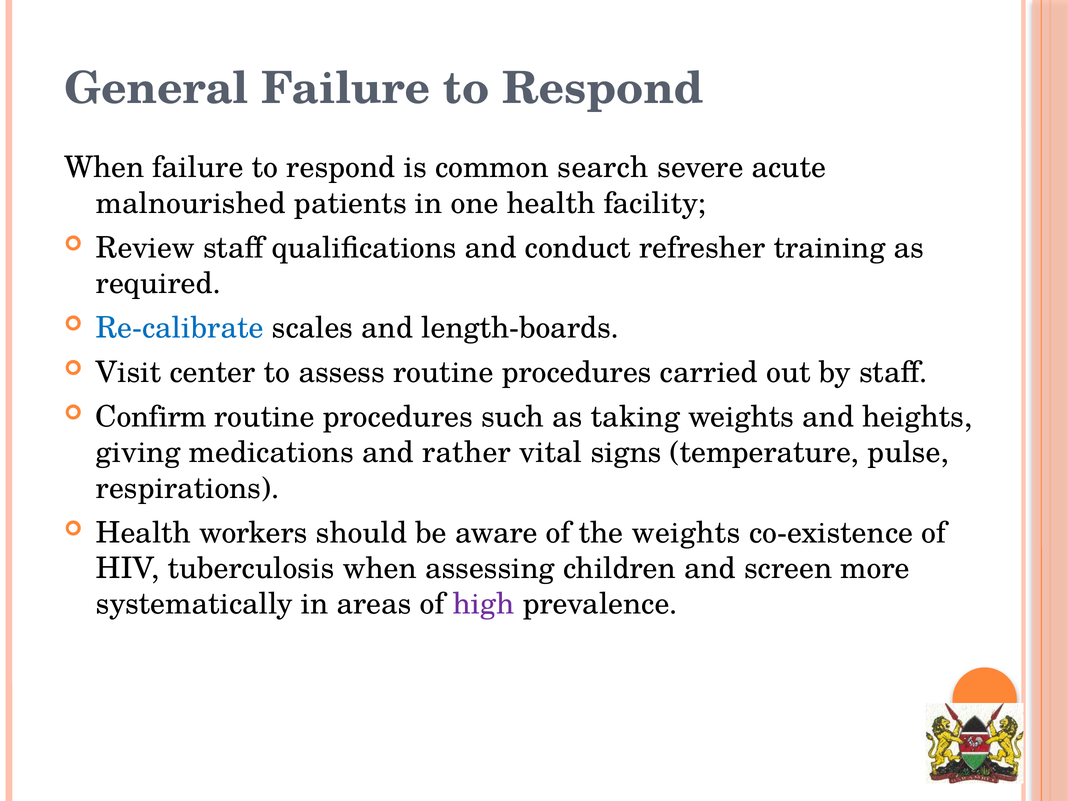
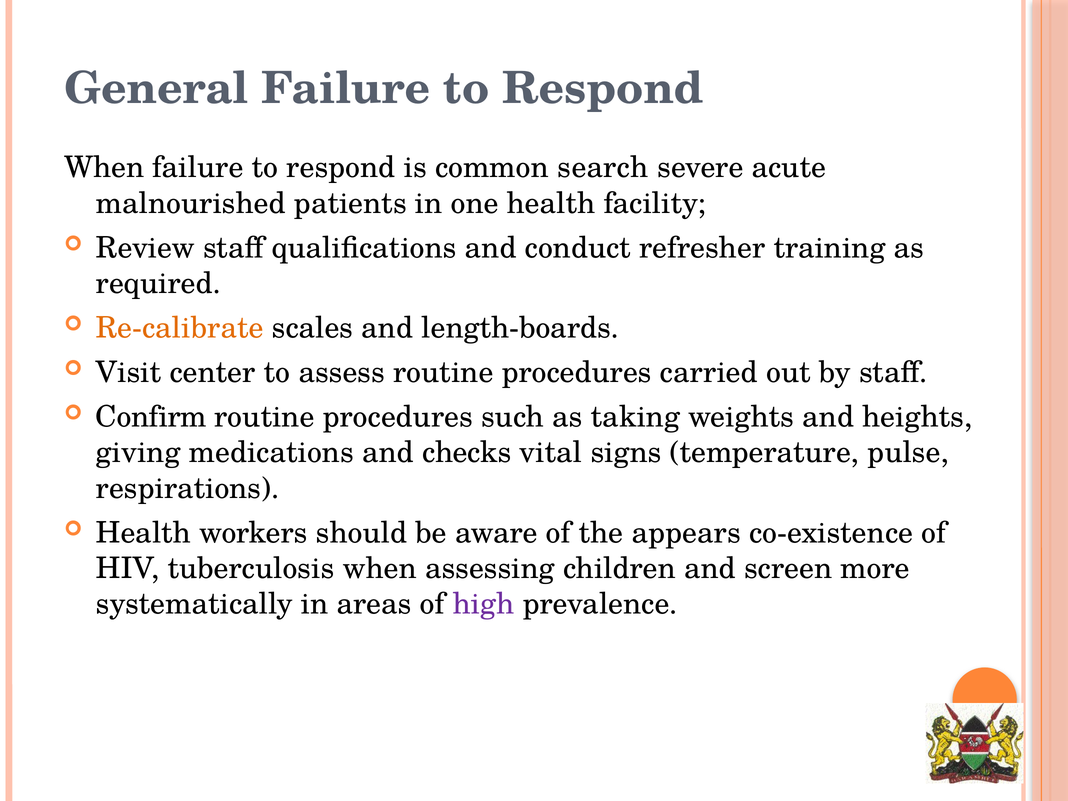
Re-calibrate colour: blue -> orange
rather: rather -> checks
the weights: weights -> appears
